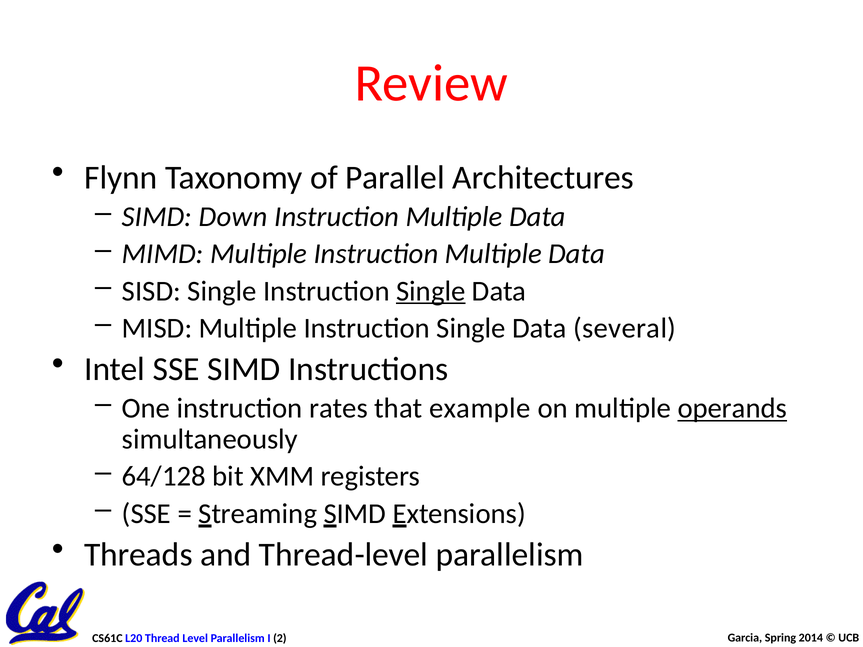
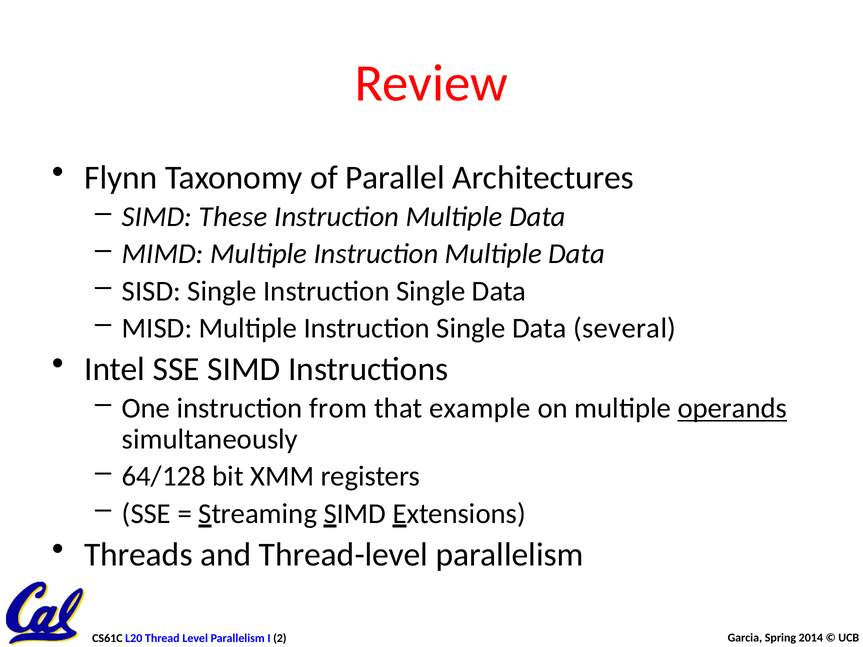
Down: Down -> These
Single at (431, 291) underline: present -> none
rates: rates -> from
